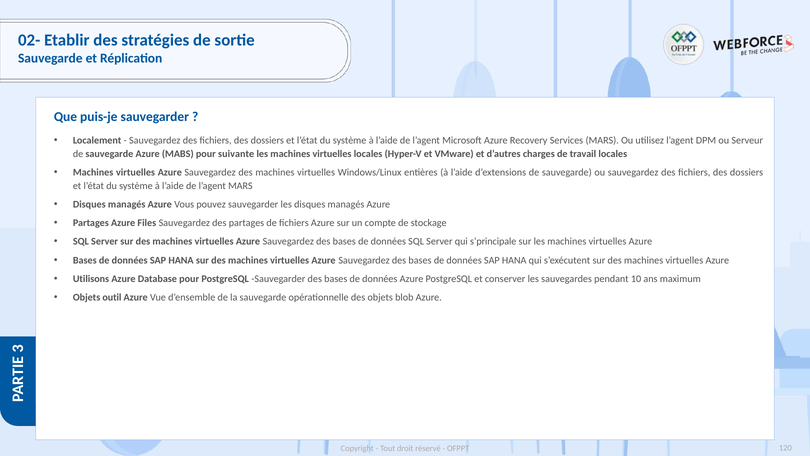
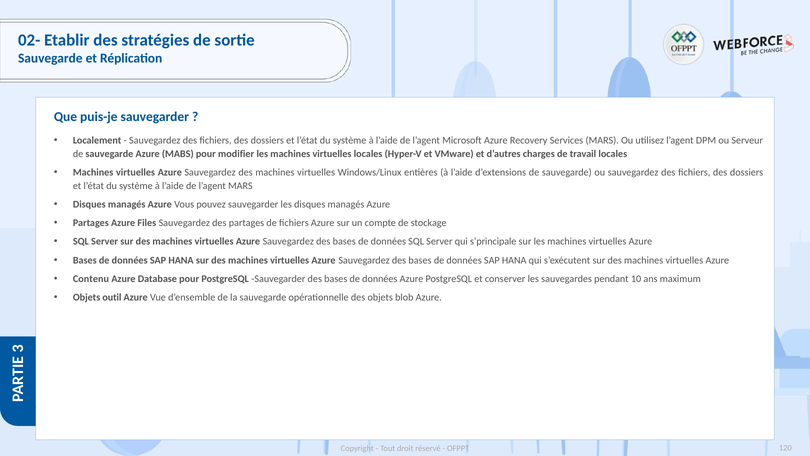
suivante: suivante -> modifier
Utilisons: Utilisons -> Contenu
